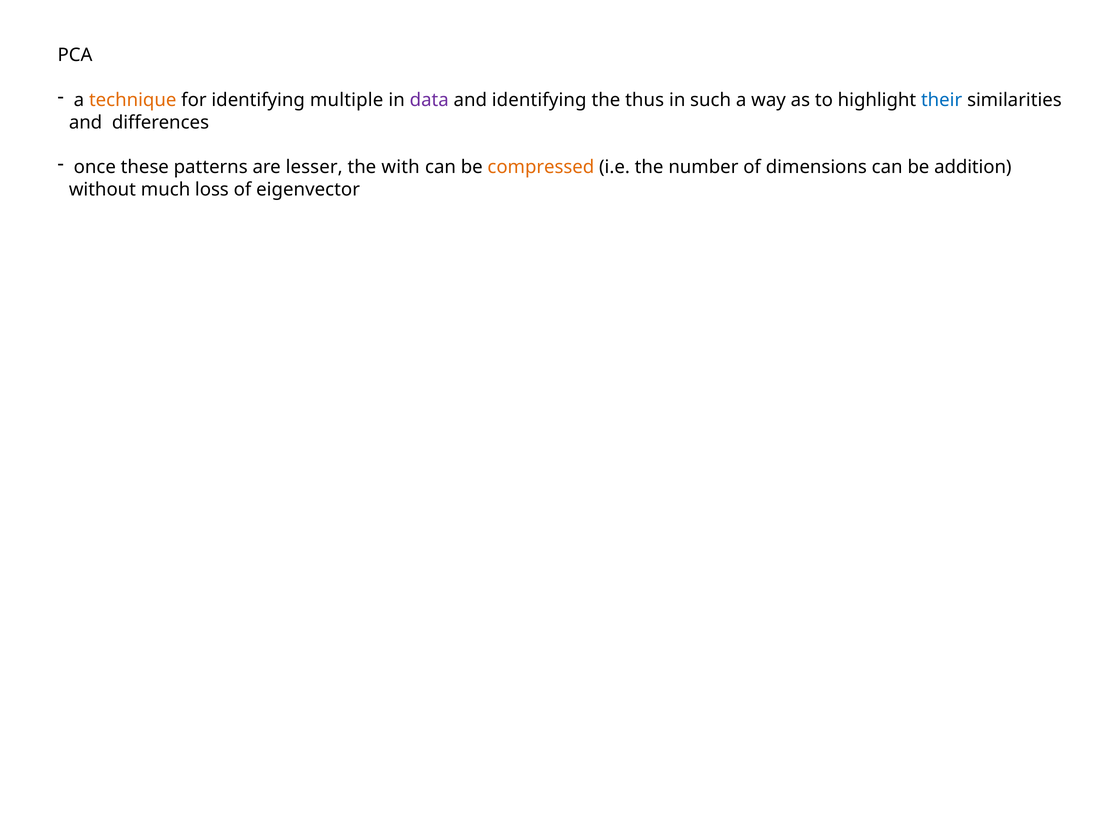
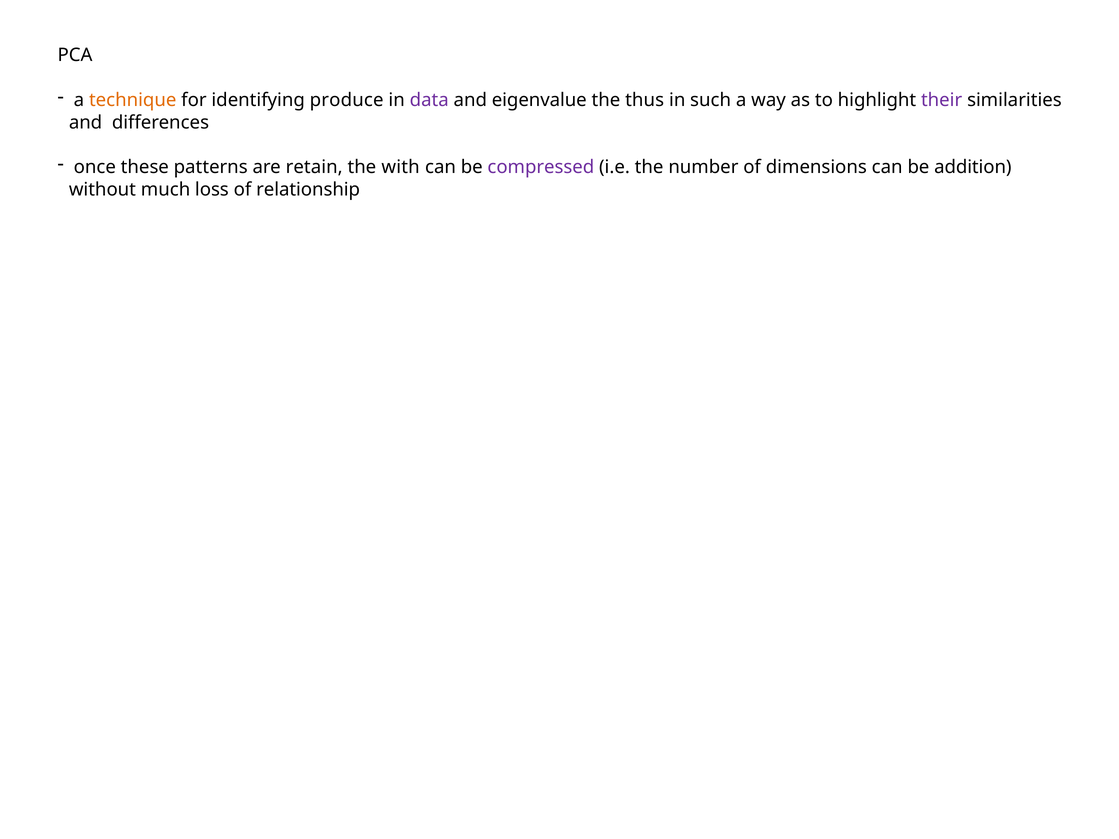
multiple: multiple -> produce
and identifying: identifying -> eigenvalue
their colour: blue -> purple
lesser: lesser -> retain
compressed colour: orange -> purple
eigenvector: eigenvector -> relationship
